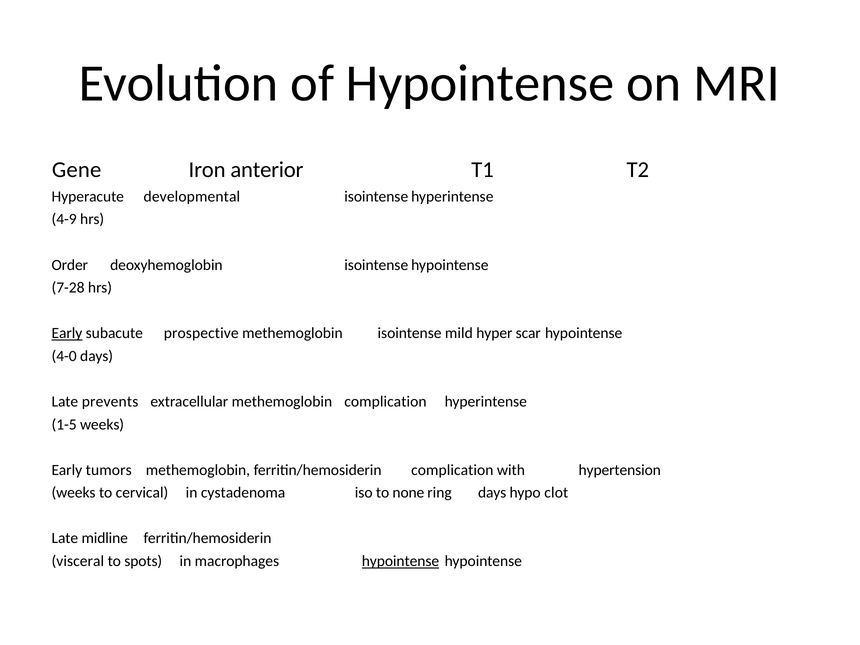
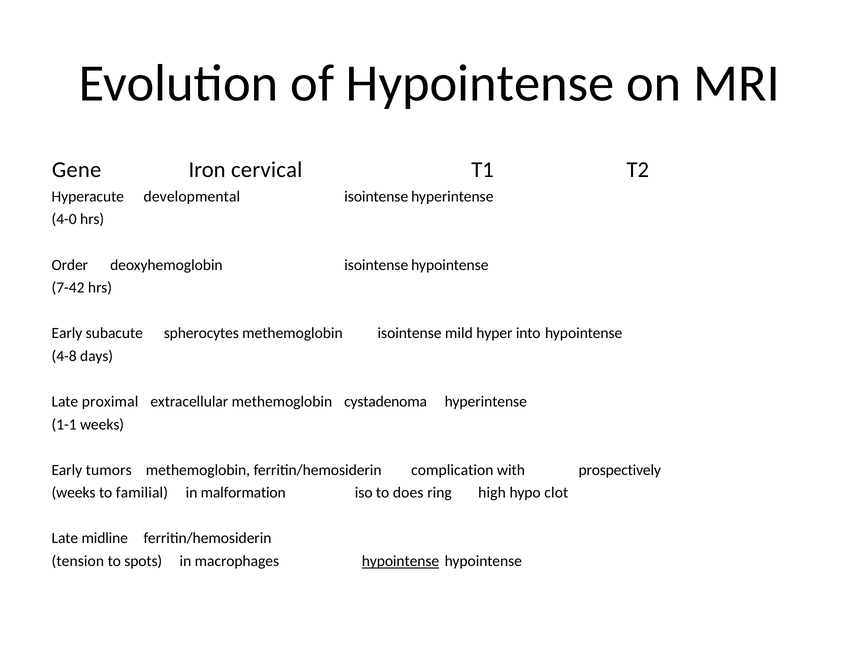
anterior: anterior -> cervical
4-9: 4-9 -> 4-0
7-28: 7-28 -> 7-42
Early at (67, 333) underline: present -> none
prospective: prospective -> spherocytes
scar: scar -> into
4-0: 4-0 -> 4-8
prevents: prevents -> proximal
methemoglobin complication: complication -> cystadenoma
1-5: 1-5 -> 1-1
hypertension: hypertension -> prospectively
cervical: cervical -> familial
cystadenoma: cystadenoma -> malformation
none: none -> does
ring days: days -> high
visceral: visceral -> tension
